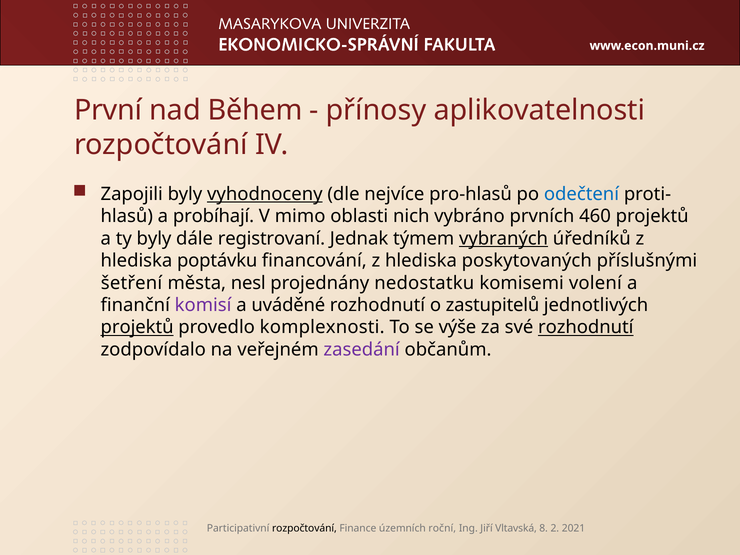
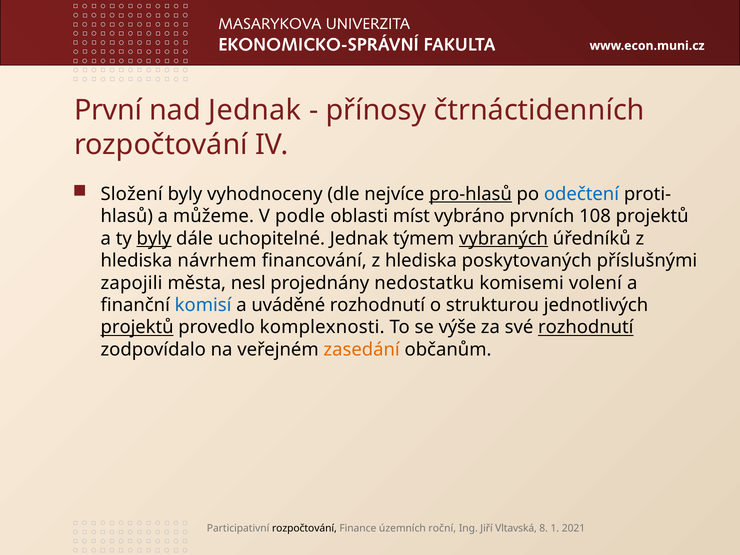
nad Během: Během -> Jednak
aplikovatelnosti: aplikovatelnosti -> čtrnáctidenních
Zapojili: Zapojili -> Složení
vyhodnoceny underline: present -> none
pro-hlasů underline: none -> present
probíhají: probíhají -> můžeme
mimo: mimo -> podle
nich: nich -> míst
460: 460 -> 108
byly at (154, 239) underline: none -> present
registrovaní: registrovaní -> uchopitelné
poptávku: poptávku -> návrhem
šetření: šetření -> zapojili
komisí colour: purple -> blue
zastupitelů: zastupitelů -> strukturou
zasedání colour: purple -> orange
2: 2 -> 1
